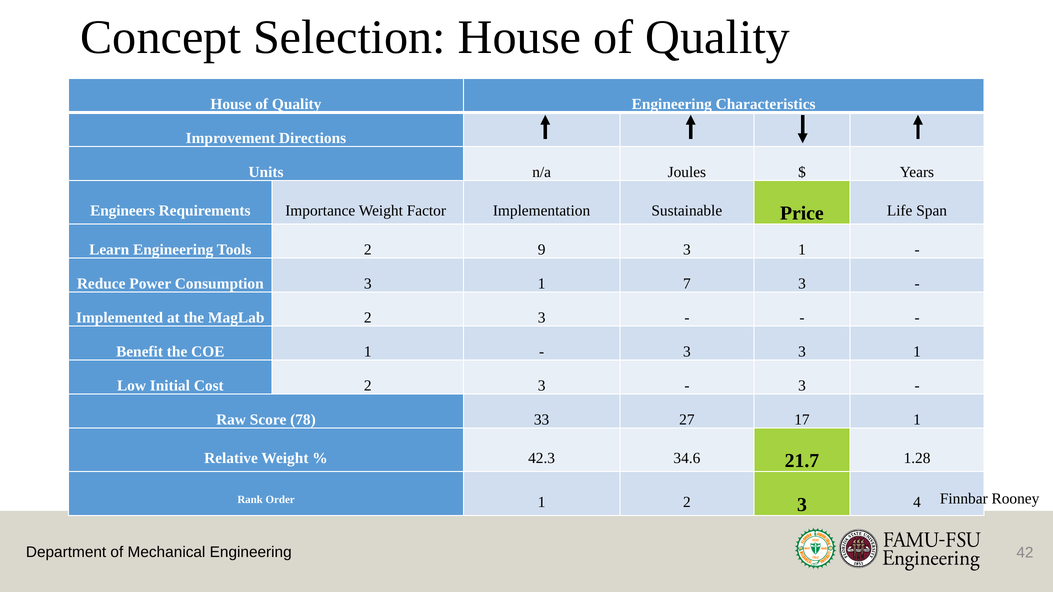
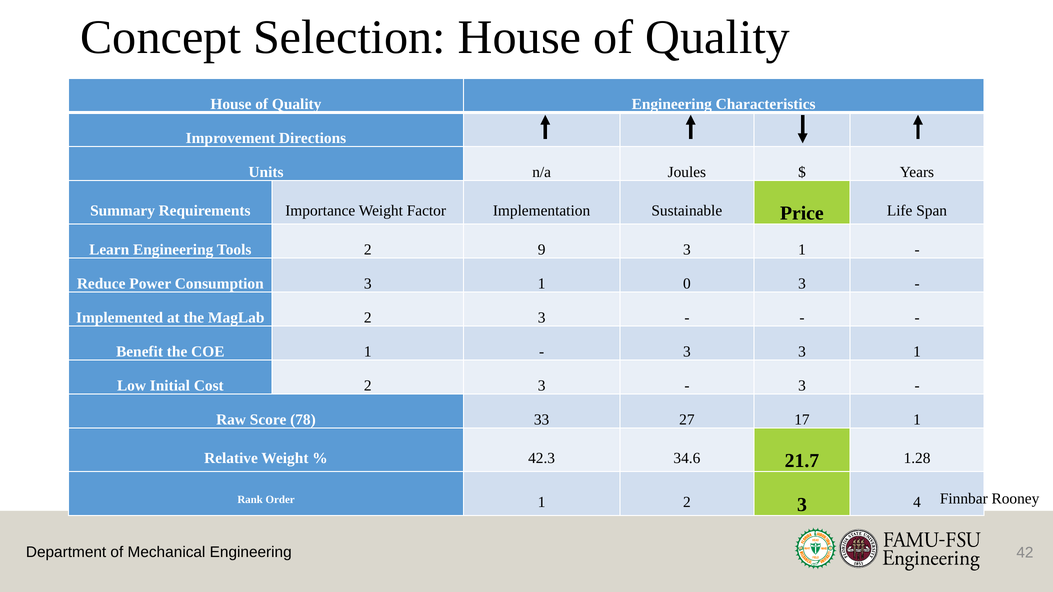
Engineers: Engineers -> Summary
7: 7 -> 0
